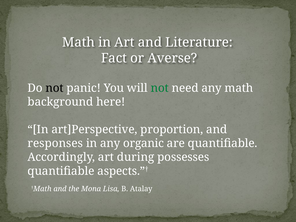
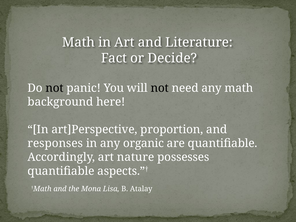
Averse: Averse -> Decide
not at (160, 88) colour: green -> black
during: during -> nature
